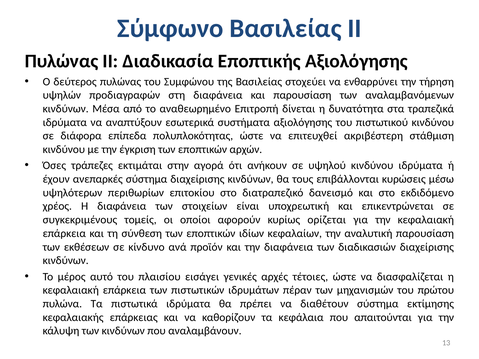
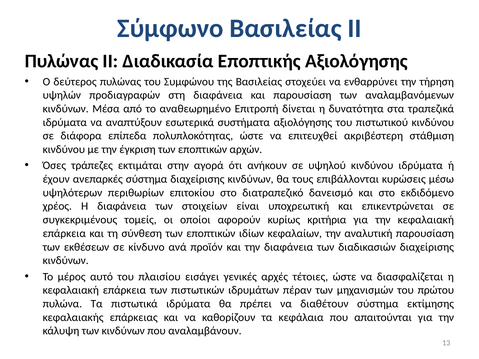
ορίζεται: ορίζεται -> κριτήρια
